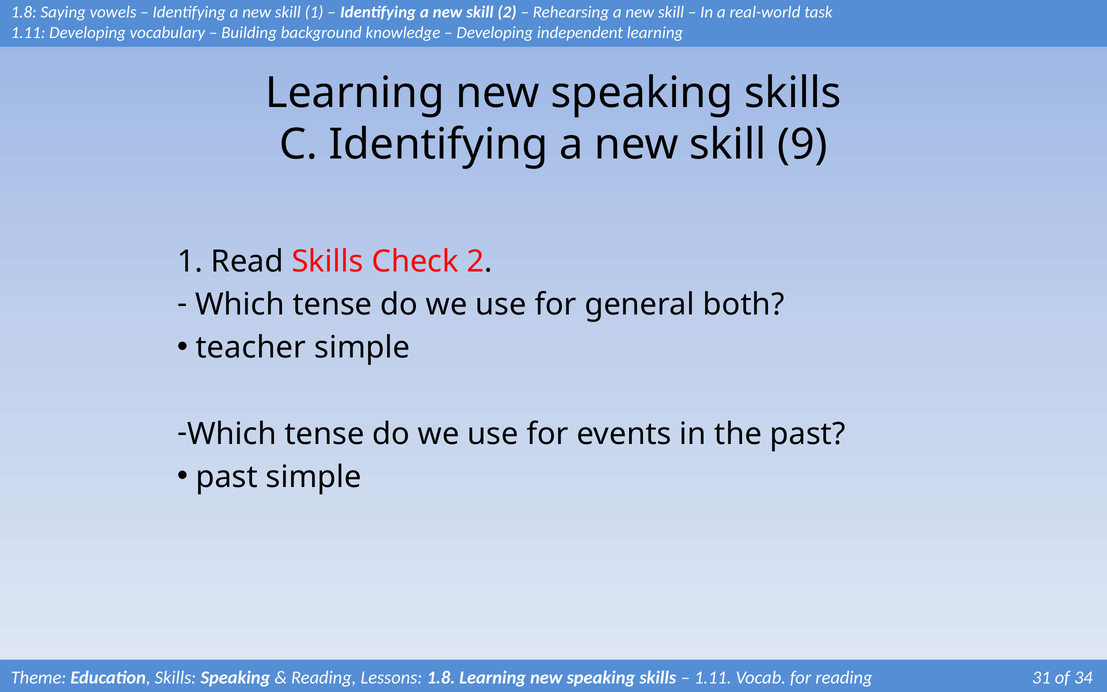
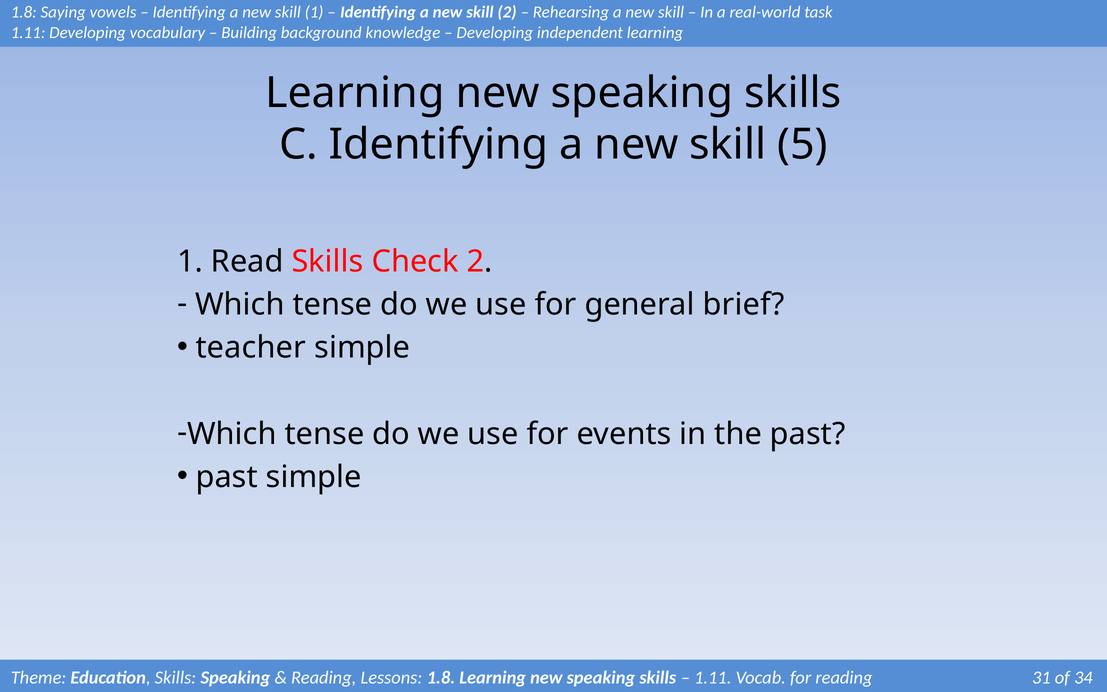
9: 9 -> 5
both: both -> brief
